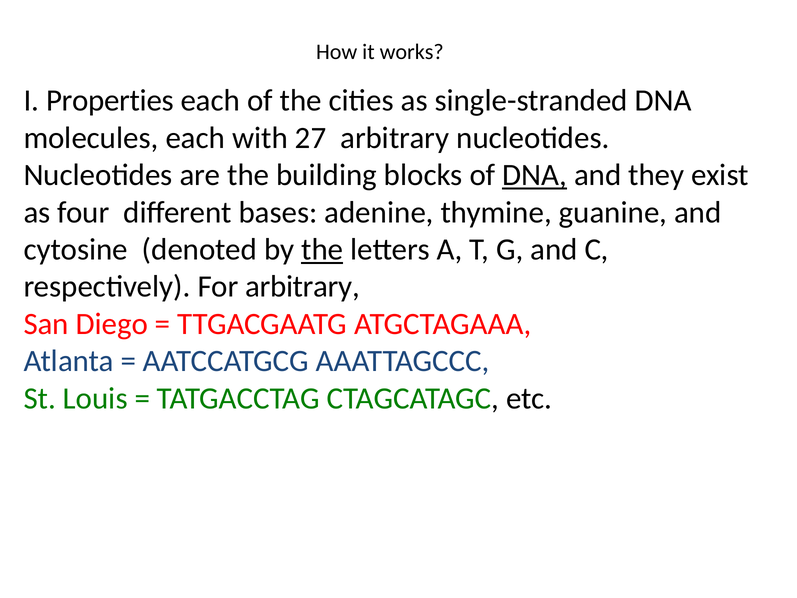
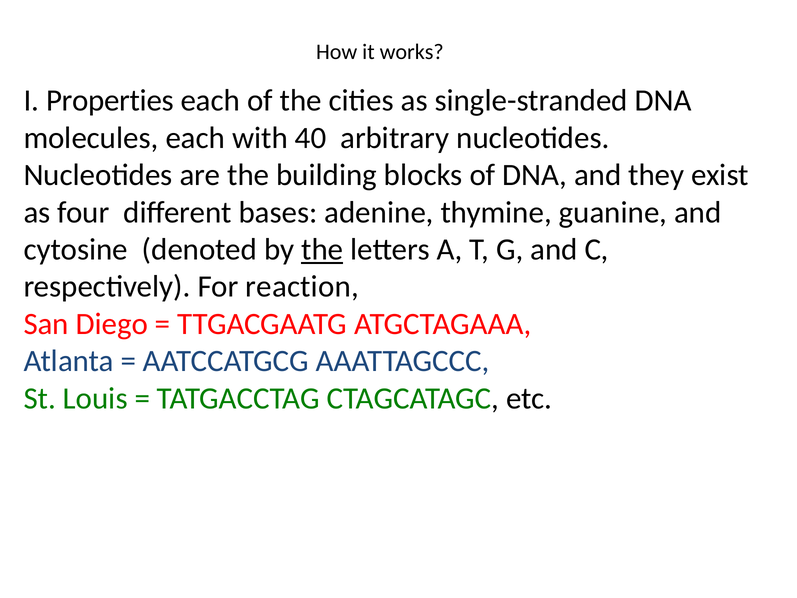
27: 27 -> 40
DNA at (535, 175) underline: present -> none
For arbitrary: arbitrary -> reaction
